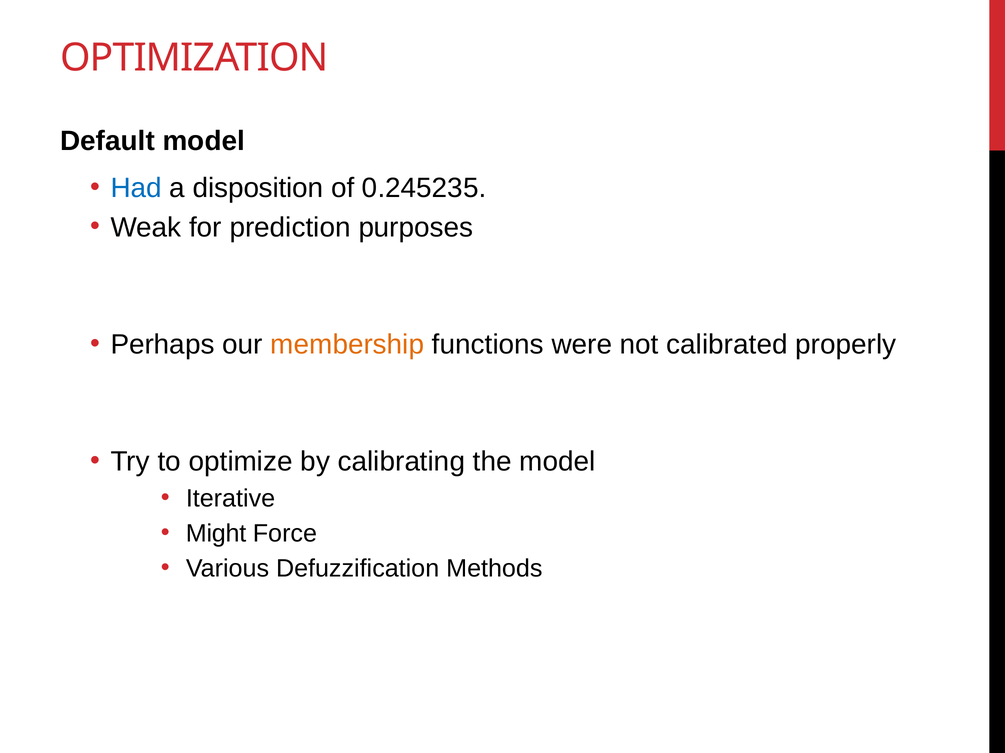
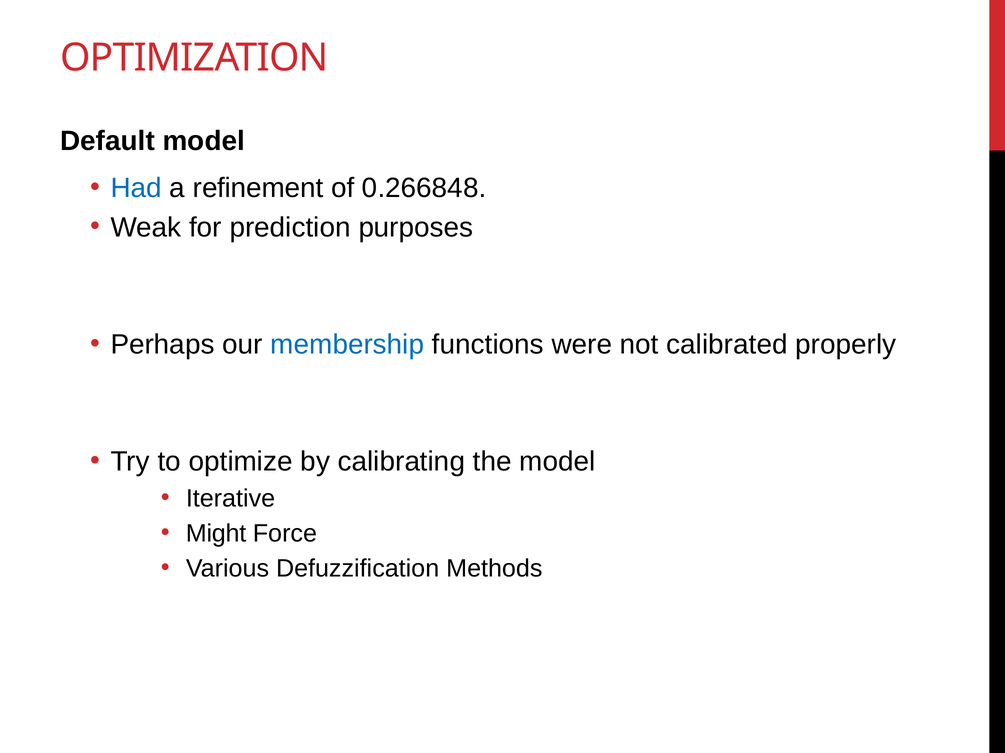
disposition: disposition -> refinement
0.245235: 0.245235 -> 0.266848
membership colour: orange -> blue
